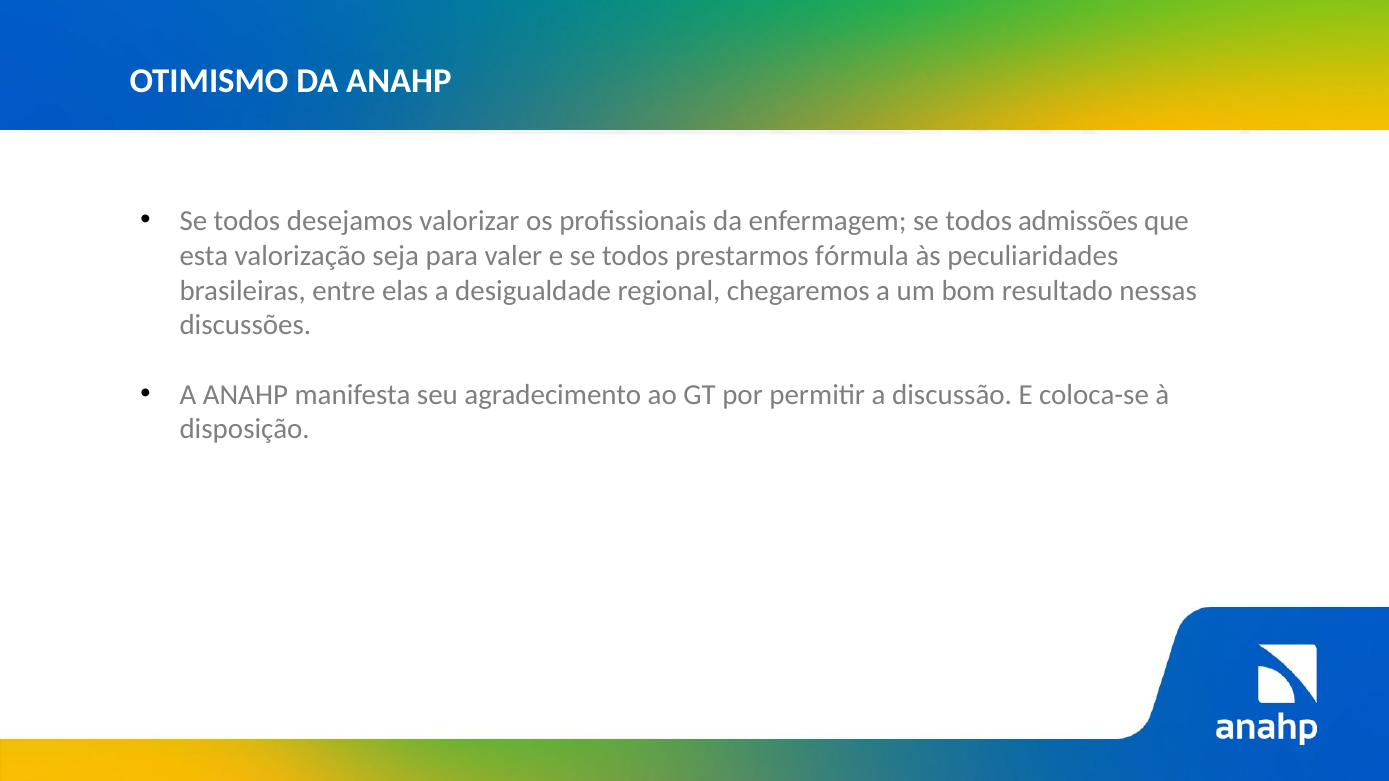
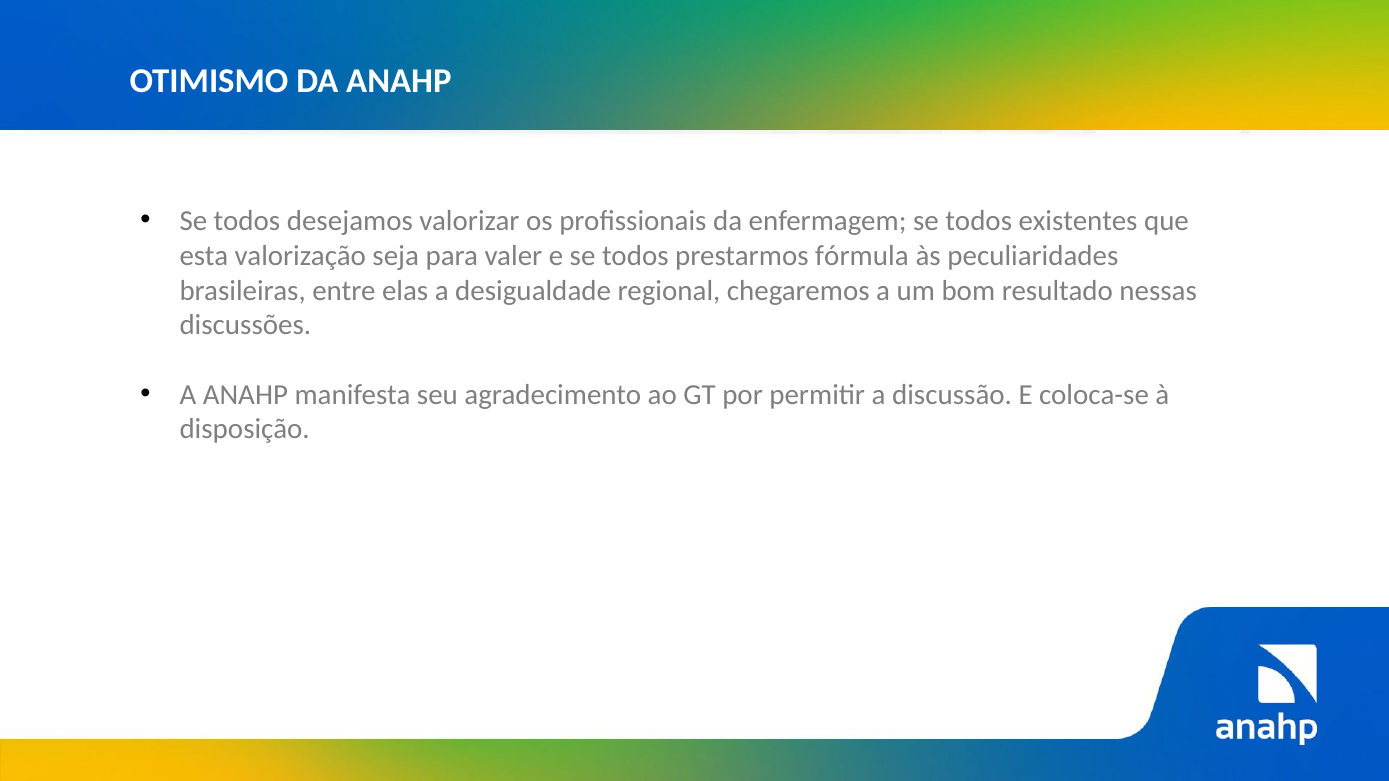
admissões: admissões -> existentes
